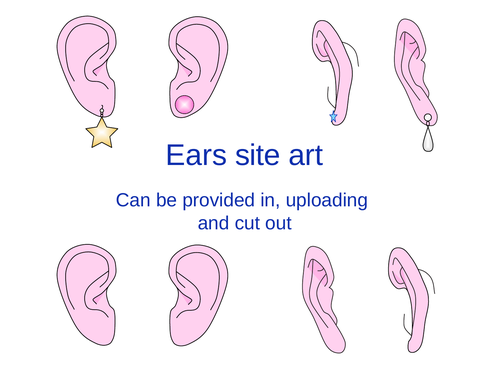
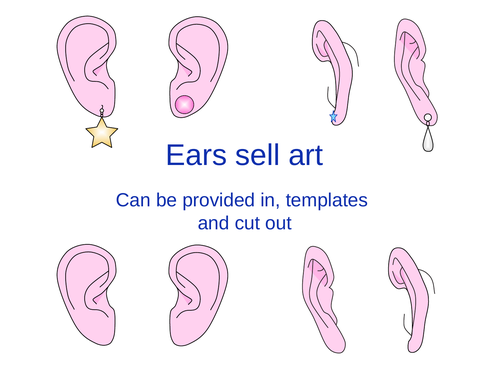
site: site -> sell
uploading: uploading -> templates
